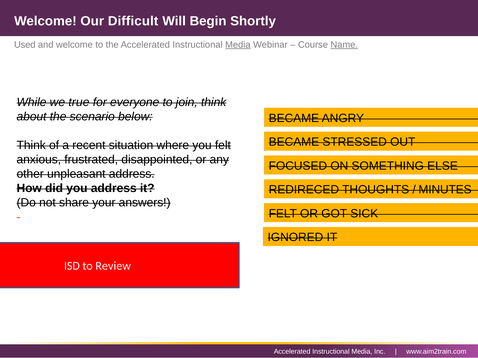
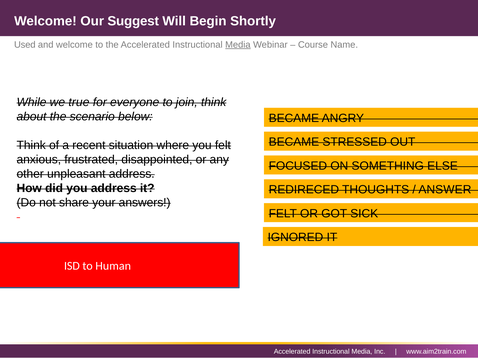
Difficult: Difficult -> Suggest
Name underline: present -> none
MINUTES: MINUTES -> ANSWER
Review: Review -> Human
